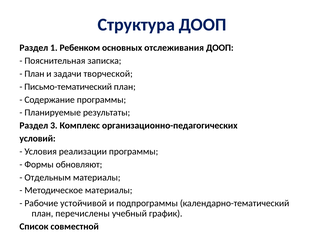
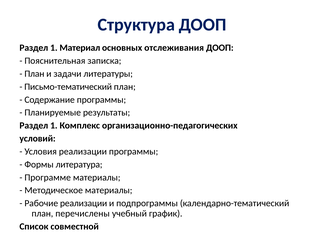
Ребенком: Ребенком -> Материал
творческой: творческой -> литературы
3 at (54, 126): 3 -> 1
обновляют: обновляют -> литература
Отдельным: Отдельным -> Программе
Рабочие устойчивой: устойчивой -> реализации
